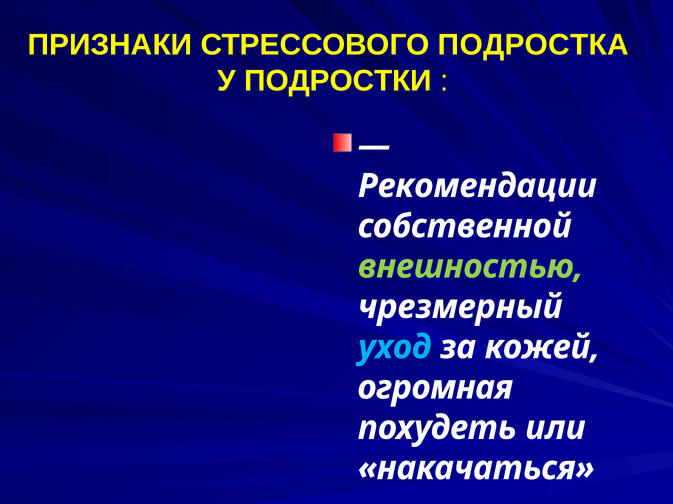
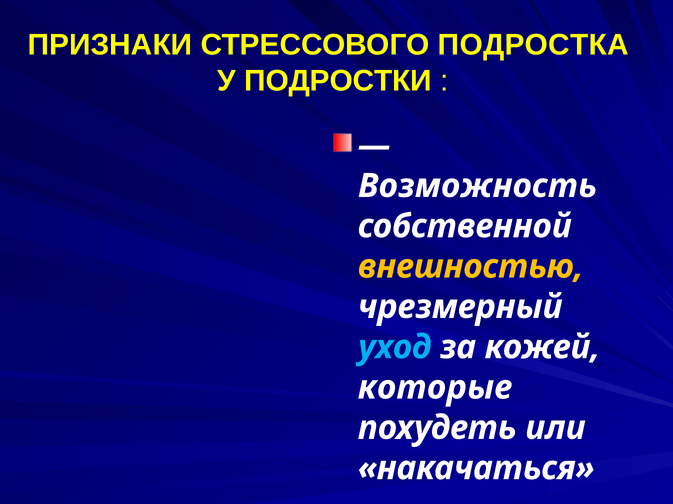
Рекомендации: Рекомендации -> Возможность
внешностью colour: light green -> yellow
огромная: огромная -> которые
